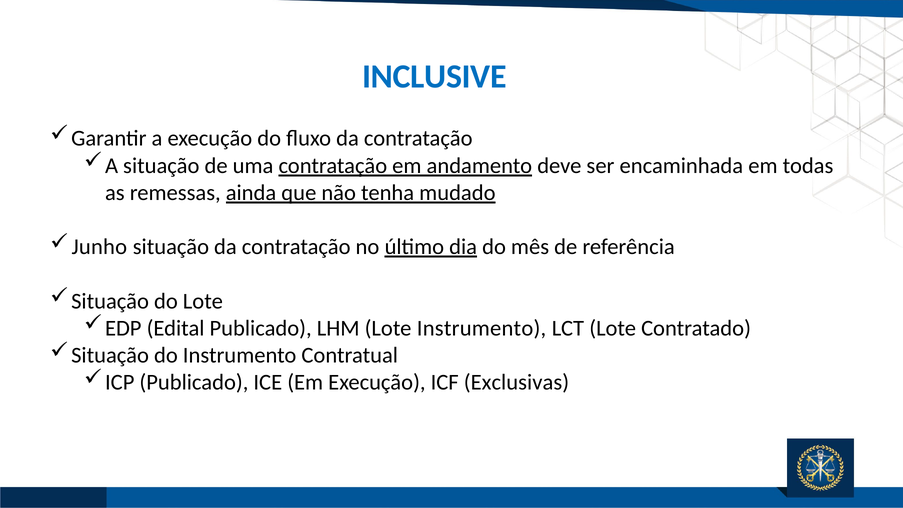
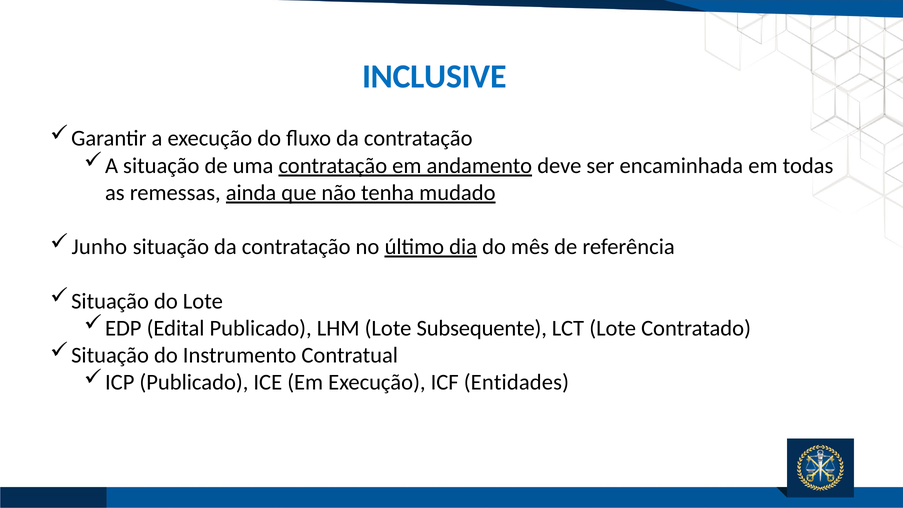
Lote Instrumento: Instrumento -> Subsequente
Exclusivas: Exclusivas -> Entidades
